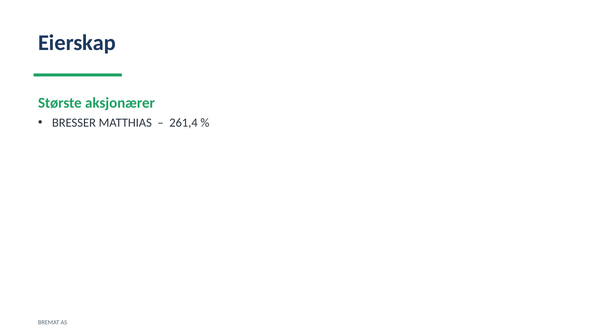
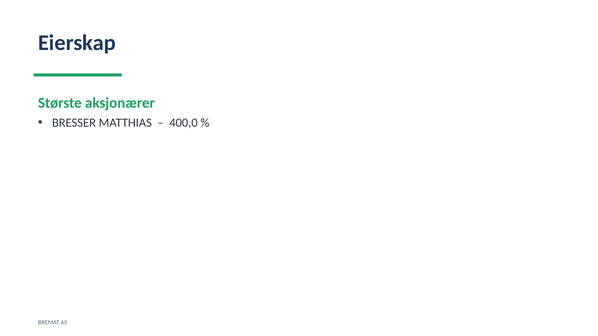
261,4: 261,4 -> 400,0
